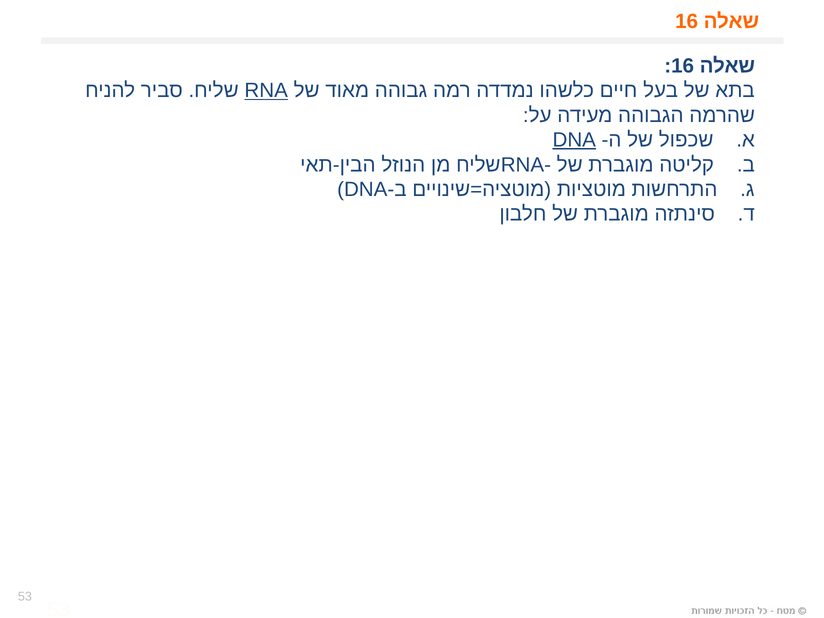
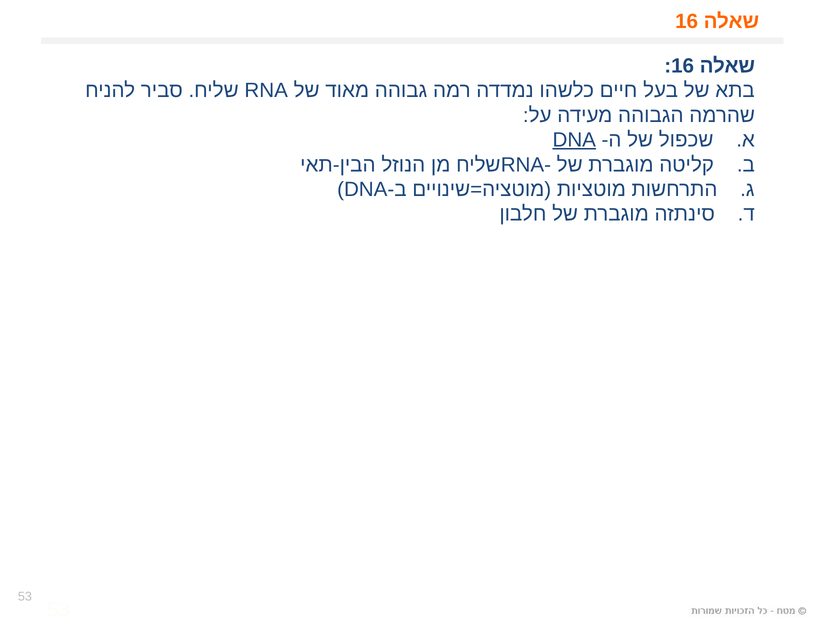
RNA at (266, 91) underline: present -> none
